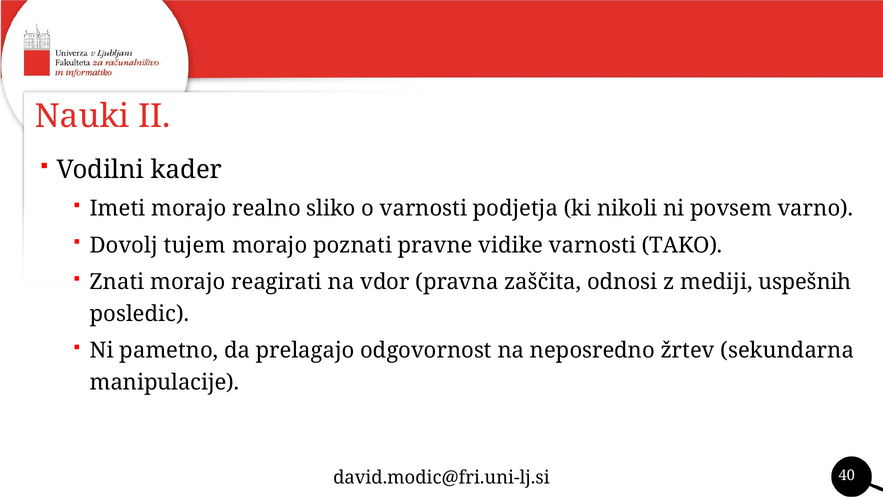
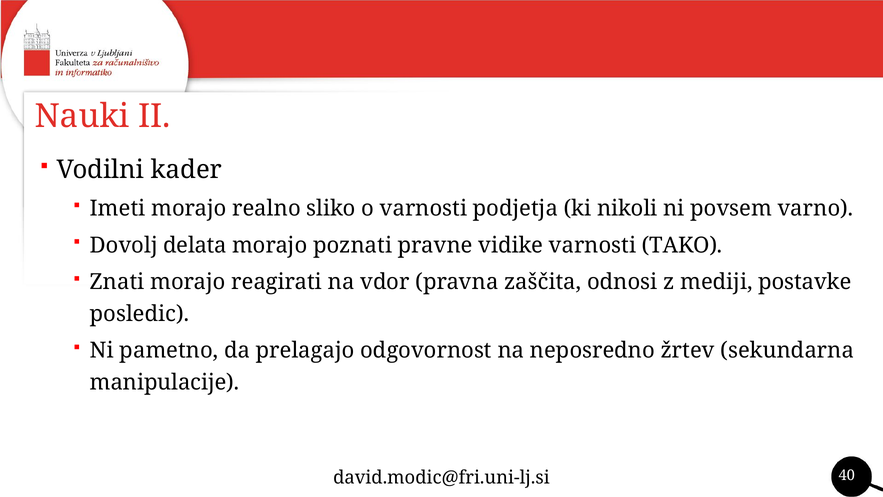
tujem: tujem -> delata
uspešnih: uspešnih -> postavke
